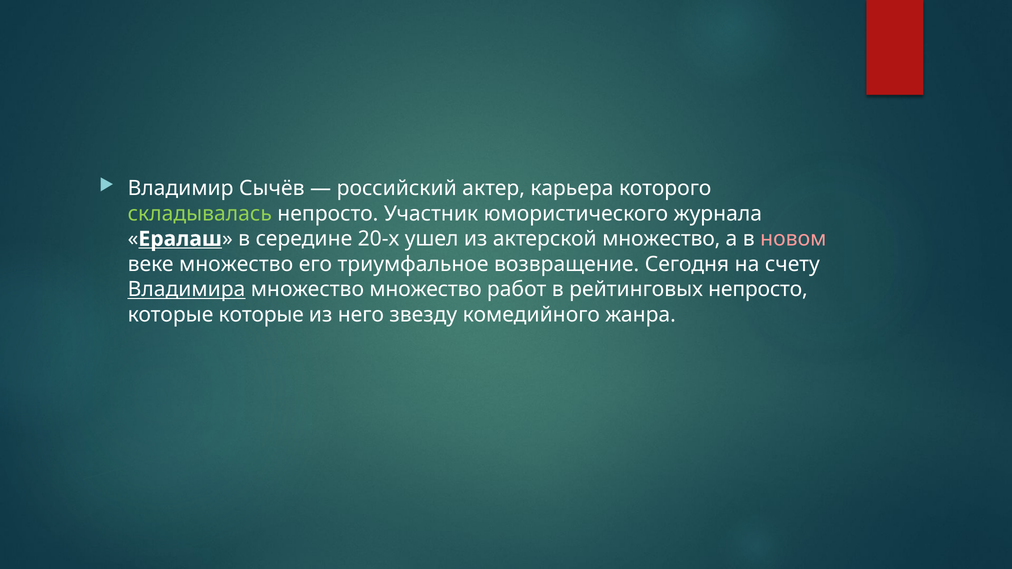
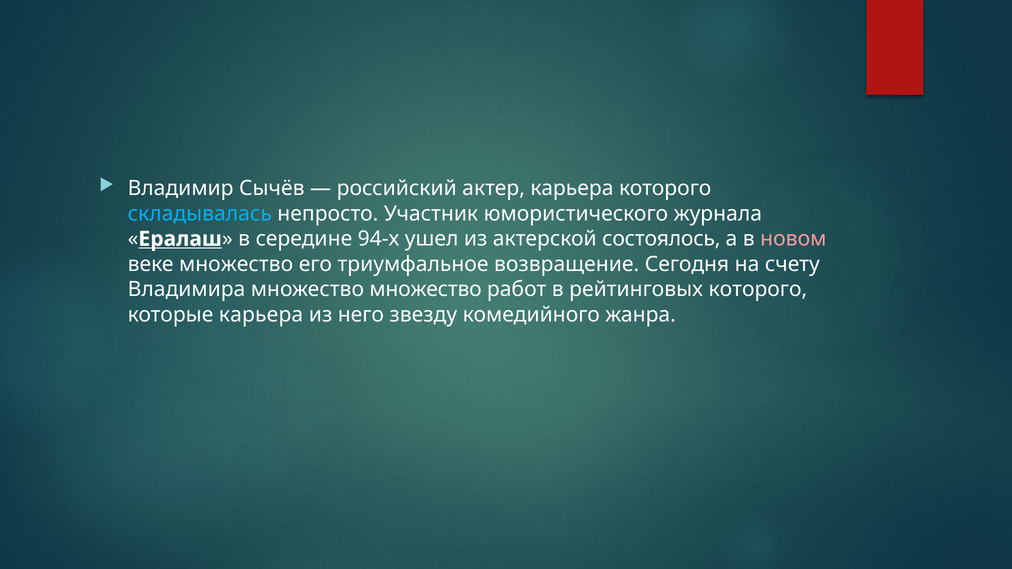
складывалась colour: light green -> light blue
20-х: 20-х -> 94-х
актерской множество: множество -> состоялось
Владимира underline: present -> none
рейтинговых непросто: непросто -> которого
которые которые: которые -> карьера
